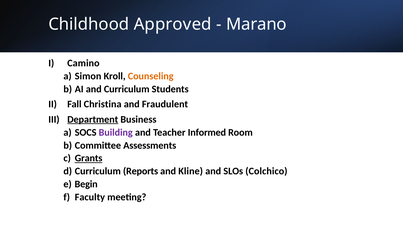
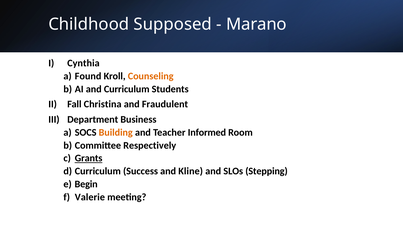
Approved: Approved -> Supposed
Camino: Camino -> Cynthia
Simon: Simon -> Found
Department underline: present -> none
Building colour: purple -> orange
Assessments: Assessments -> Respectively
Reports: Reports -> Success
Colchico: Colchico -> Stepping
Faculty: Faculty -> Valerie
